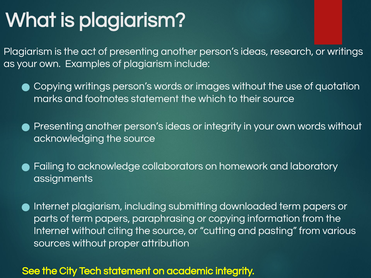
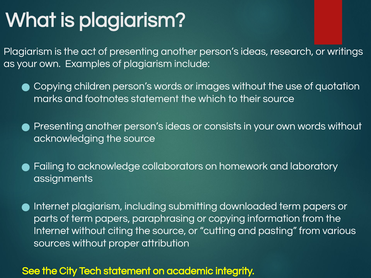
Copying writings: writings -> children
or integrity: integrity -> consists
